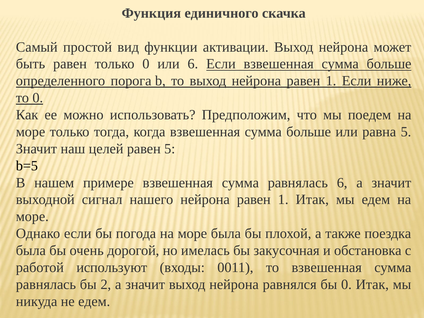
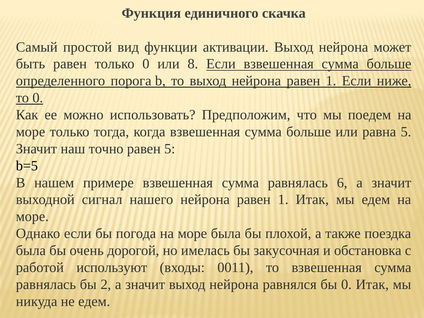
или 6: 6 -> 8
целей: целей -> точно
